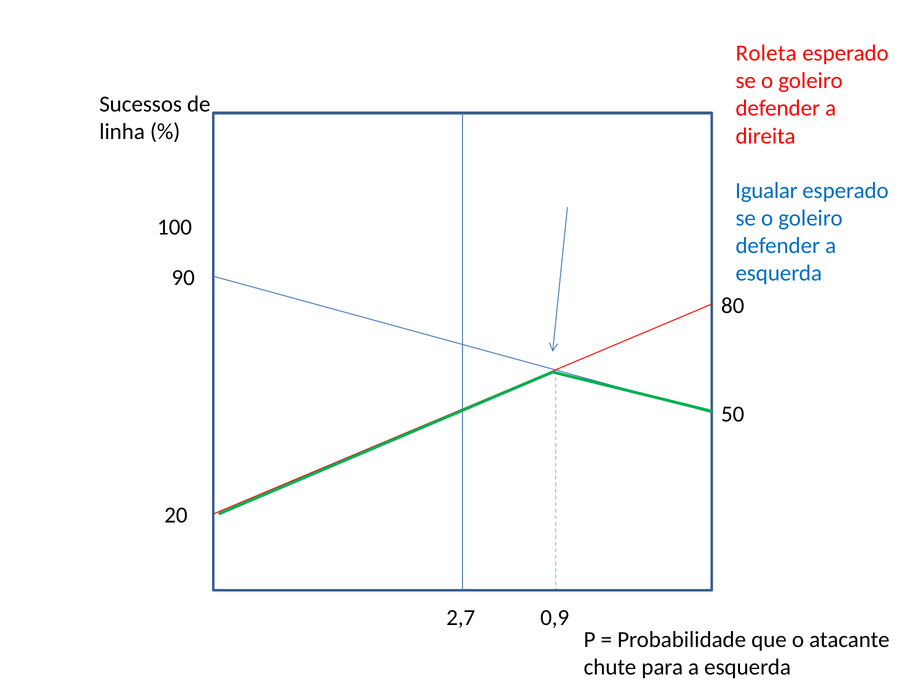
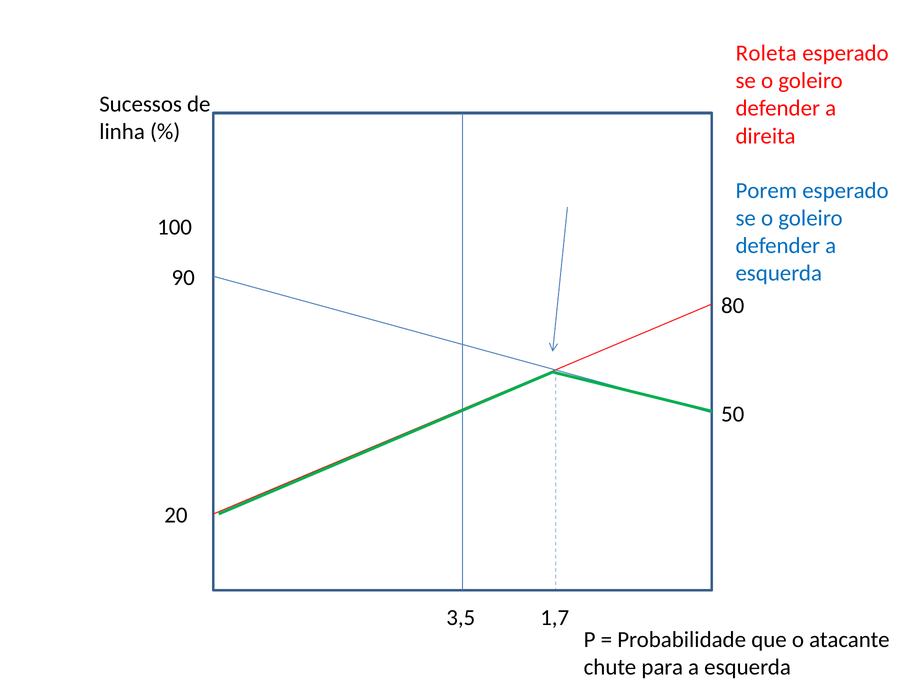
Igualar: Igualar -> Porem
2,7: 2,7 -> 3,5
0,9: 0,9 -> 1,7
